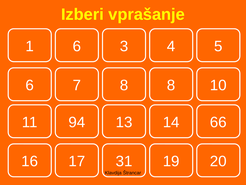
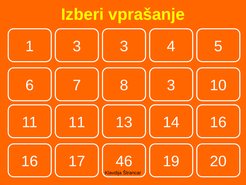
1 6: 6 -> 3
8 8: 8 -> 3
11 94: 94 -> 11
14 66: 66 -> 16
31: 31 -> 46
